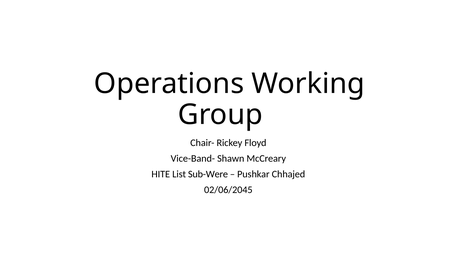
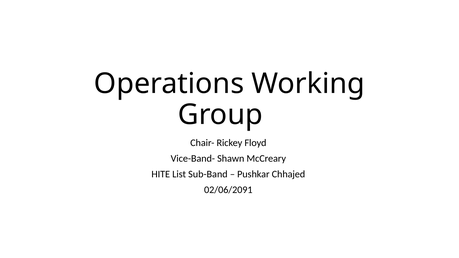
Sub-Were: Sub-Were -> Sub-Band
02/06/2045: 02/06/2045 -> 02/06/2091
